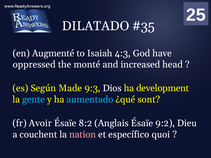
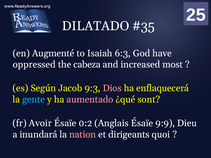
4:3: 4:3 -> 6:3
monté: monté -> cabeza
head: head -> most
Made: Made -> Jacob
Dios colour: white -> pink
development: development -> enflaquecerá
aumentado colour: light blue -> pink
8:2: 8:2 -> 0:2
9:2: 9:2 -> 9:9
couchent: couchent -> inundará
específico: específico -> dirigeants
